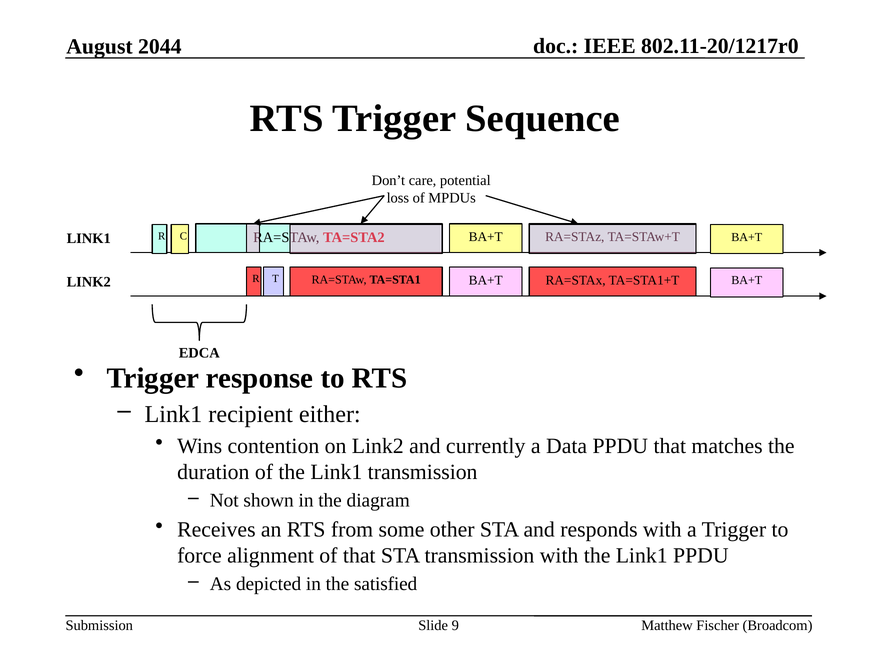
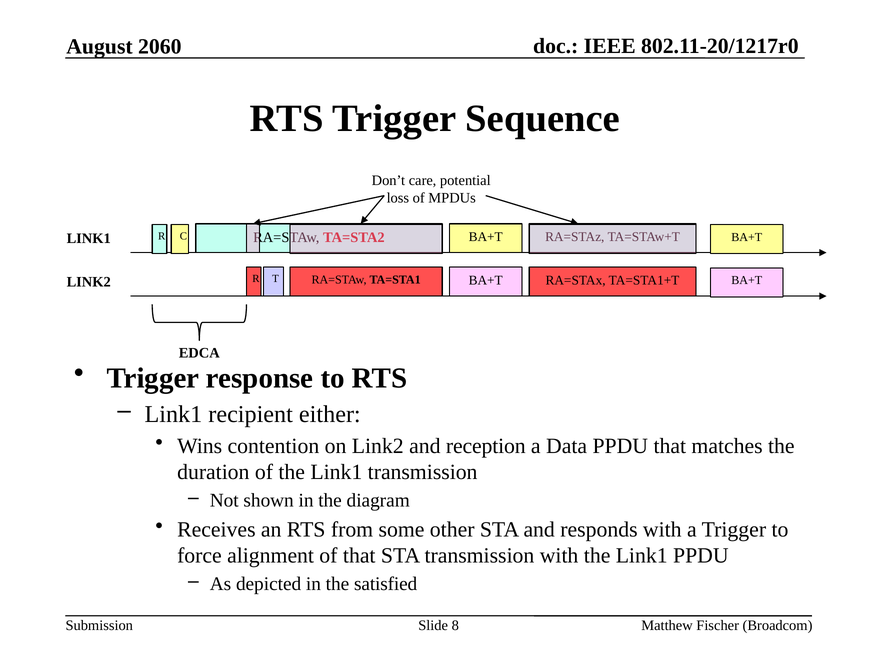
2044: 2044 -> 2060
currently: currently -> reception
9: 9 -> 8
